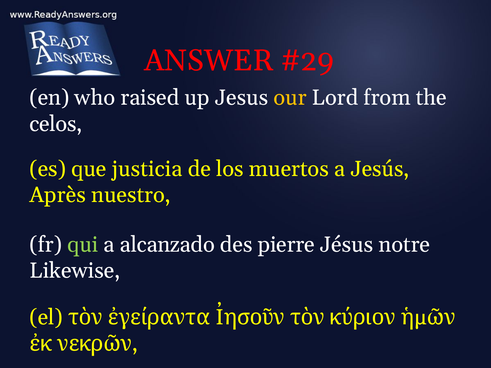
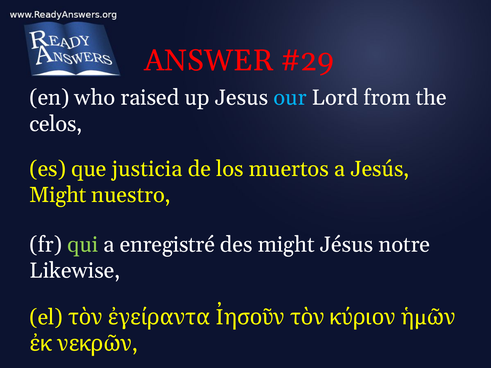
our colour: yellow -> light blue
Après at (58, 195): Après -> Might
alcanzado: alcanzado -> enregistré
des pierre: pierre -> might
